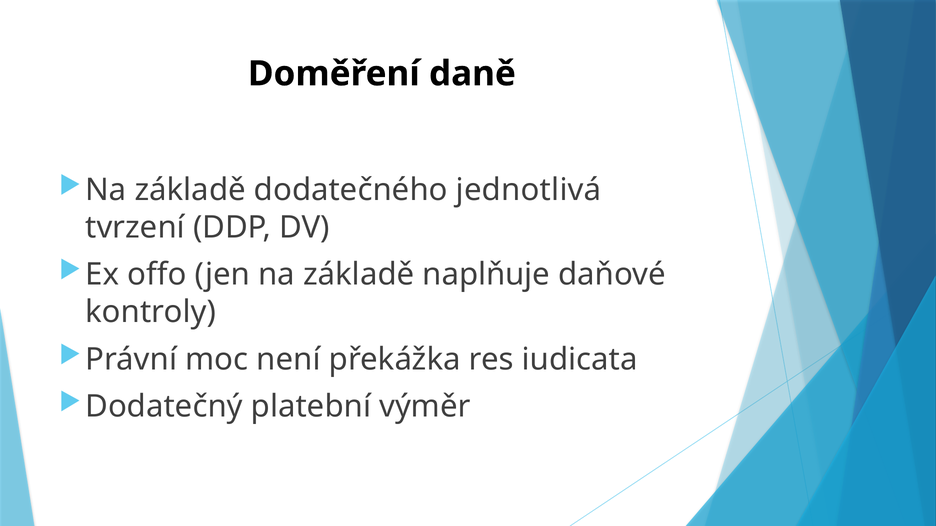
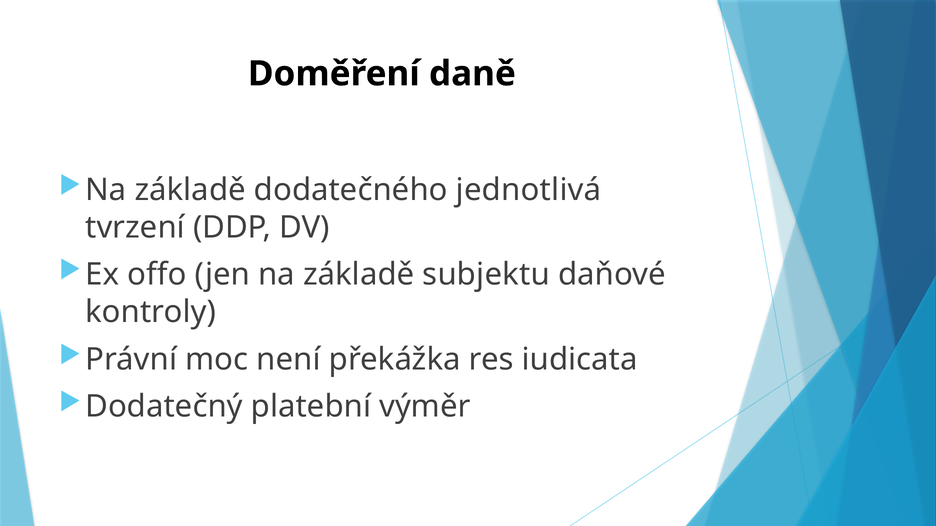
naplňuje: naplňuje -> subjektu
